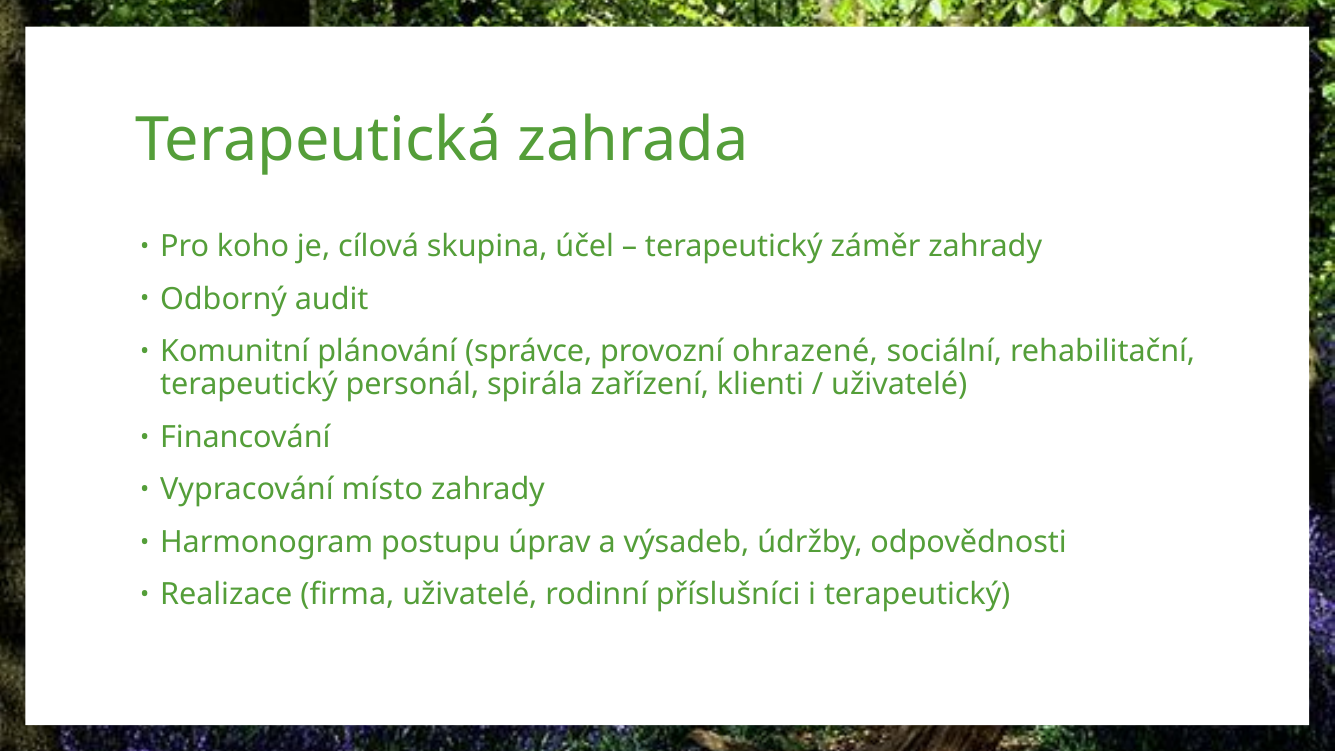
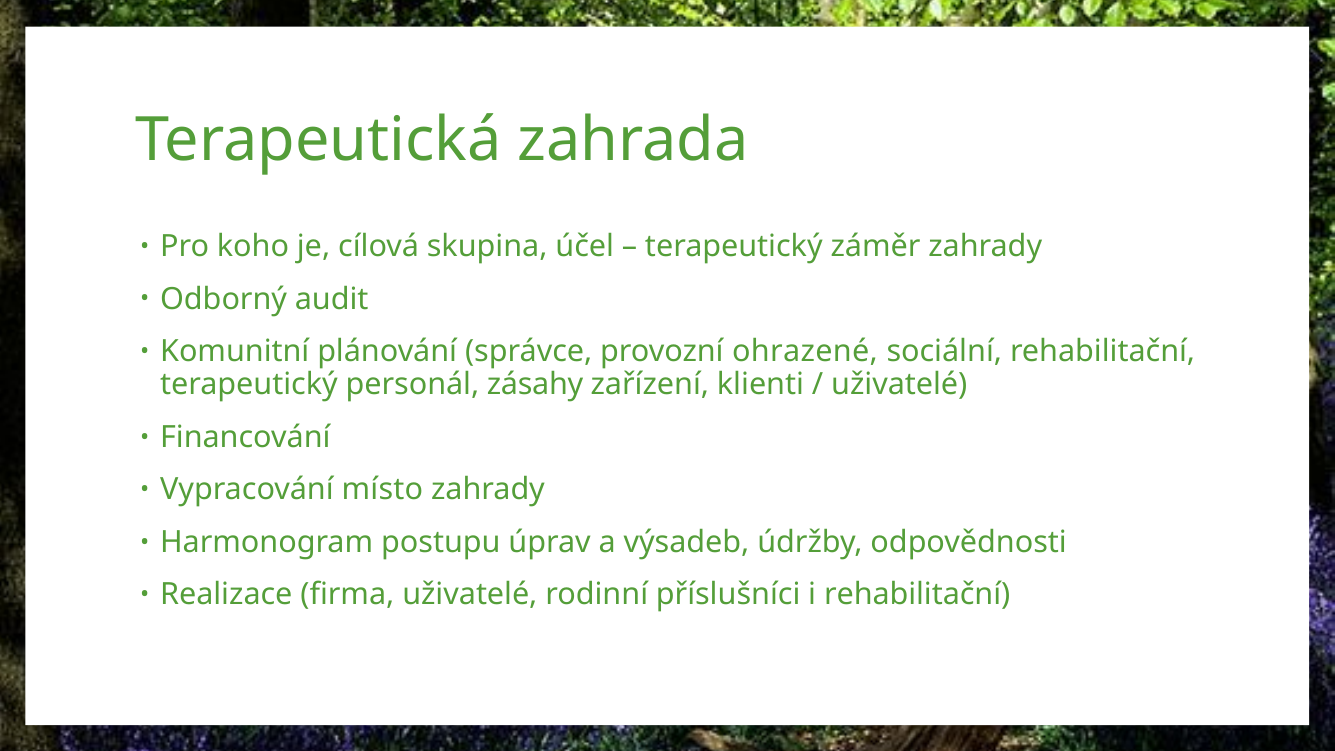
spirála: spirála -> zásahy
i terapeutický: terapeutický -> rehabilitační
